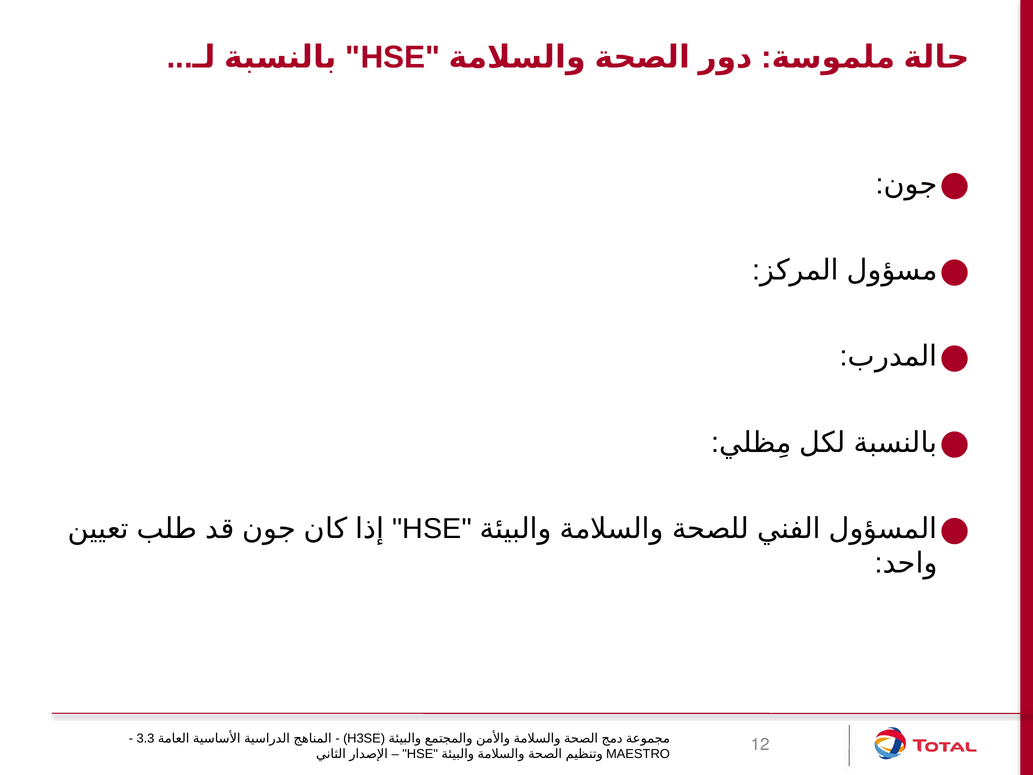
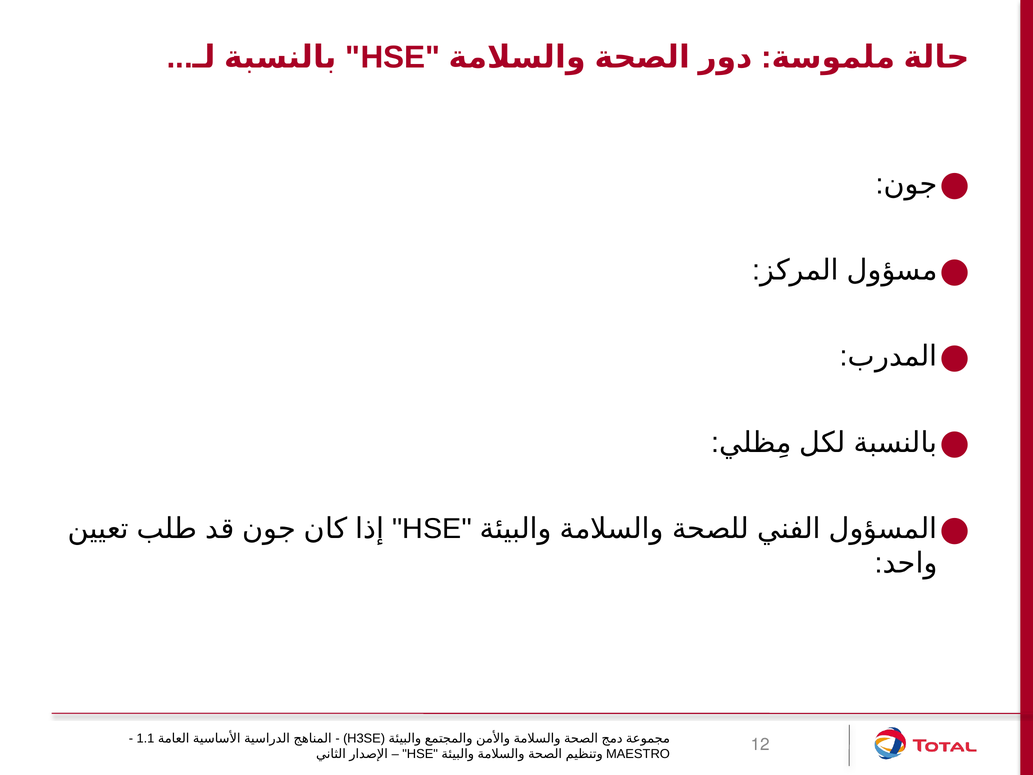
3.3: 3.3 -> 1.1
